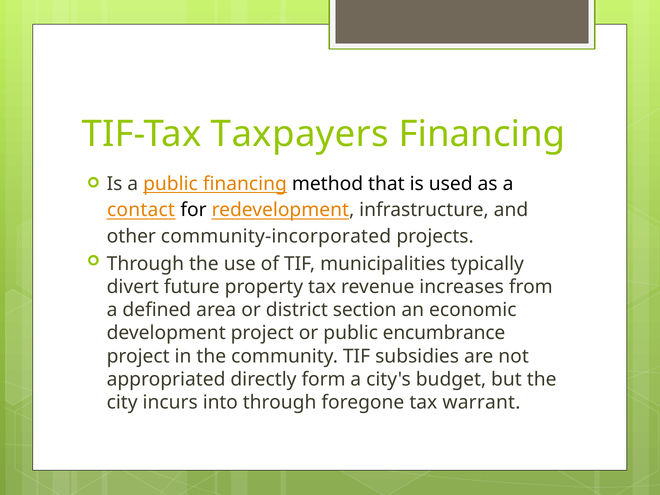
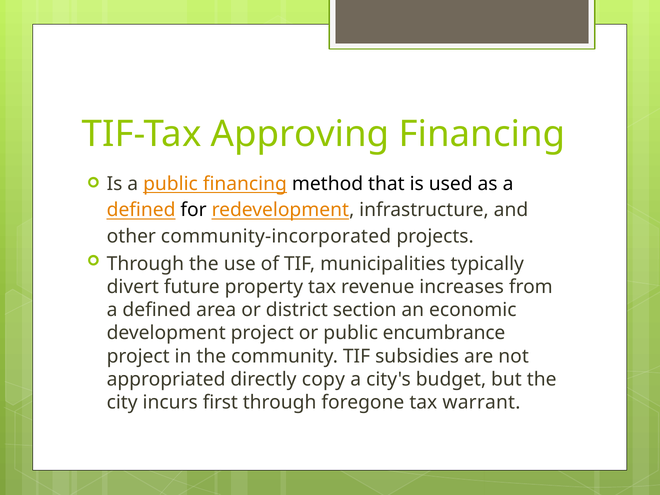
Taxpayers: Taxpayers -> Approving
contact at (141, 210): contact -> defined
form: form -> copy
into: into -> first
